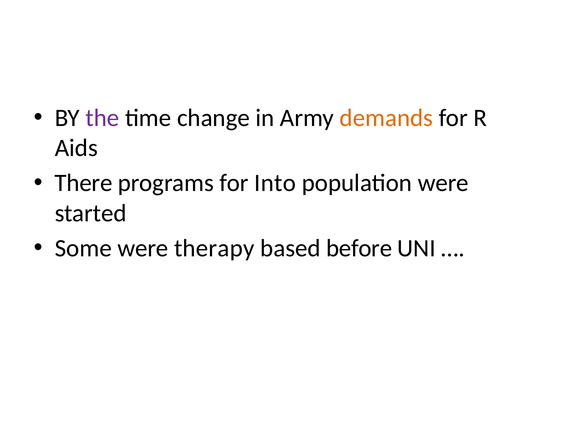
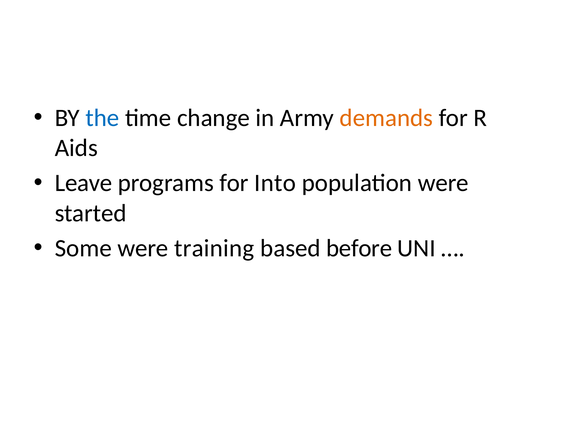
the colour: purple -> blue
There: There -> Leave
therapy: therapy -> training
